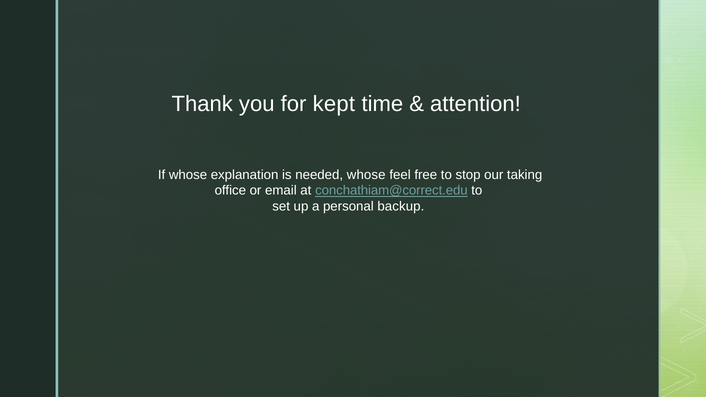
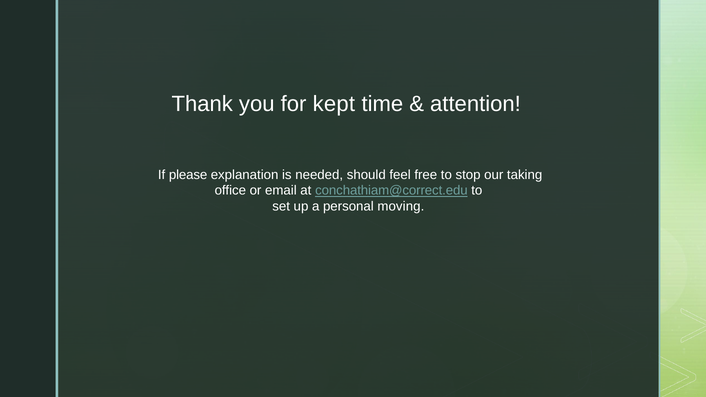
If whose: whose -> please
needed whose: whose -> should
backup: backup -> moving
